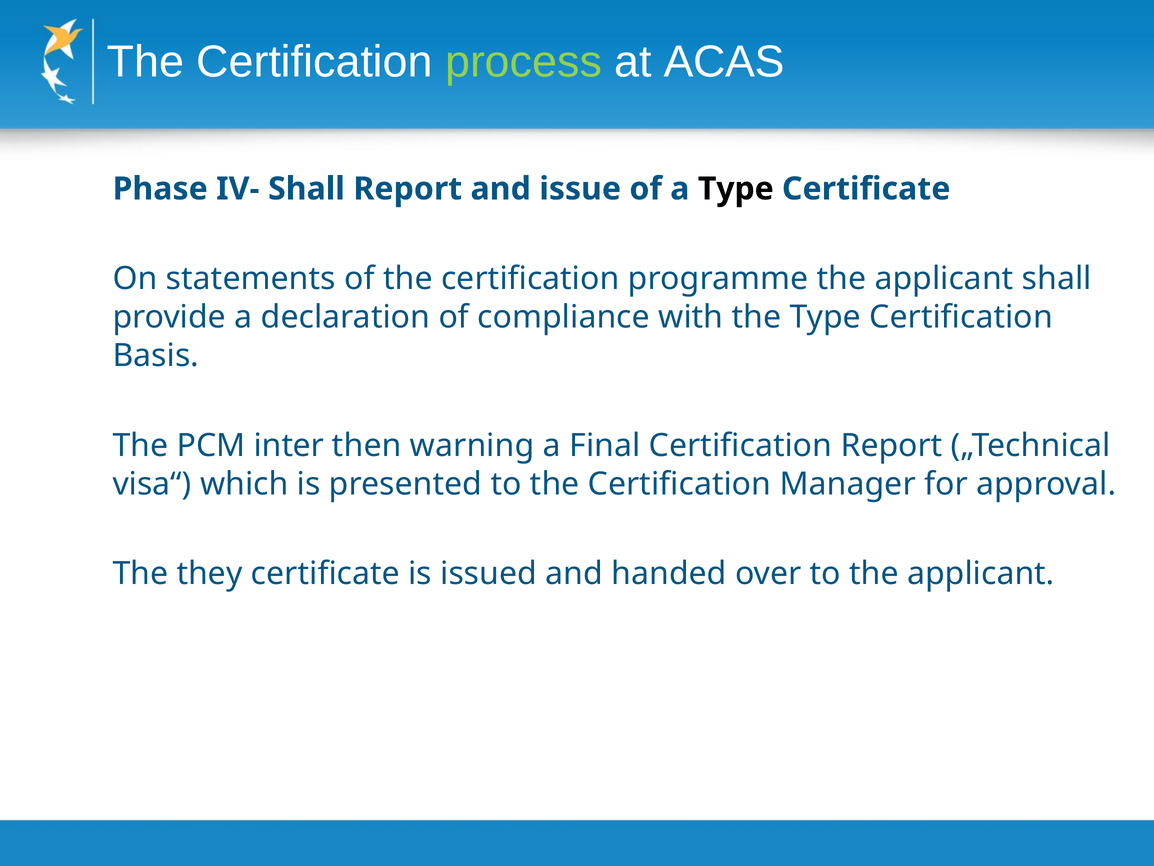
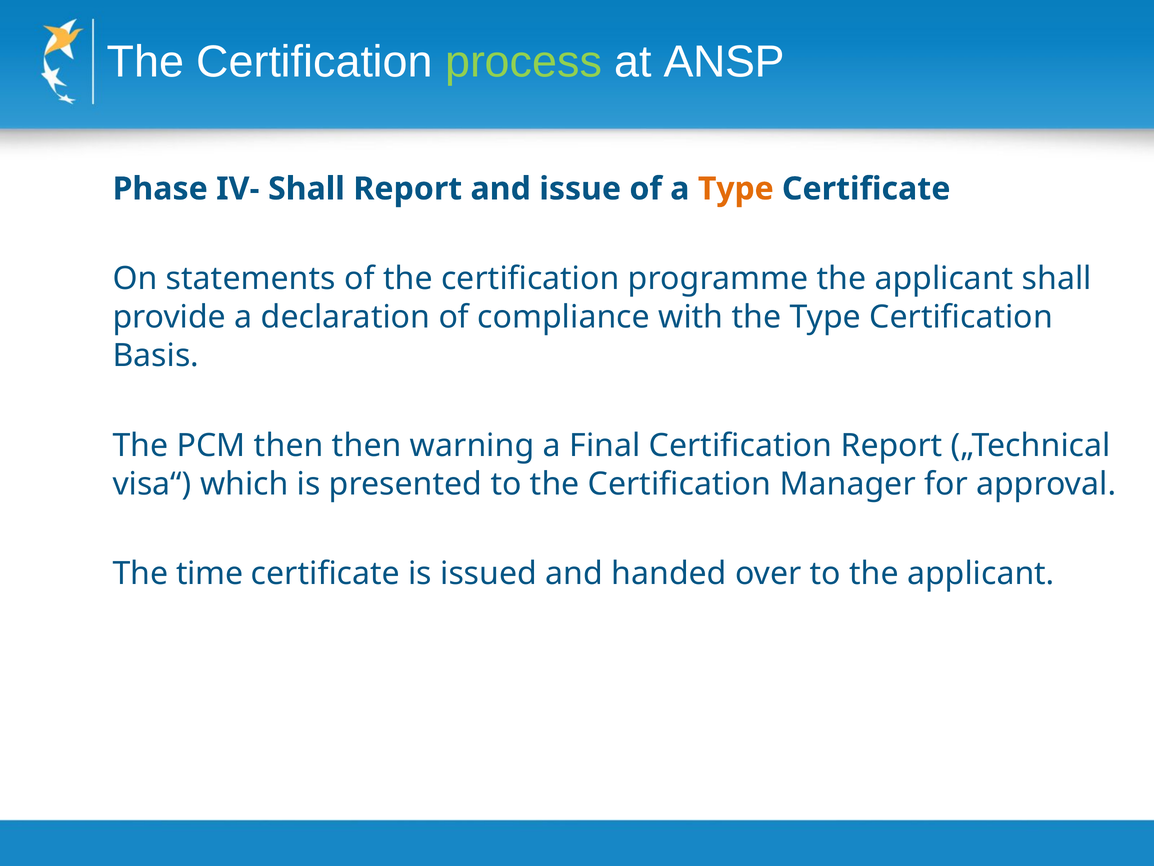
ACAS: ACAS -> ANSP
Type at (736, 189) colour: black -> orange
PCM inter: inter -> then
they: they -> time
